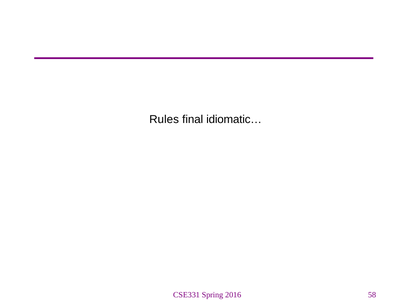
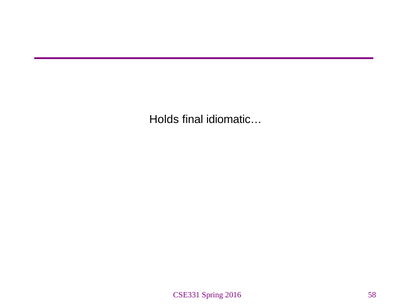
Rules: Rules -> Holds
